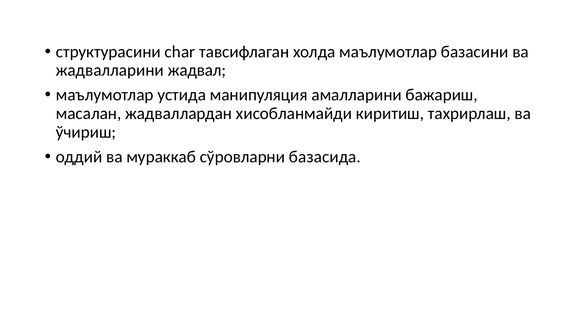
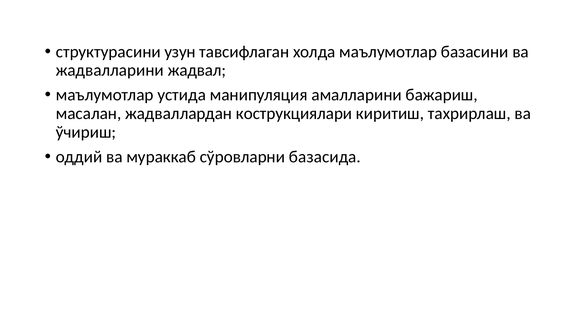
char: char -> узун
хисобланмайди: хисобланмайди -> кострукциялари
